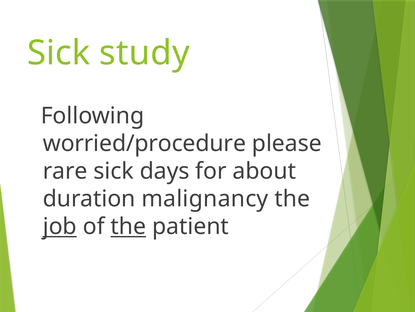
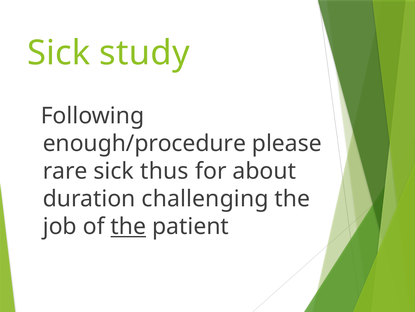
worried/procedure: worried/procedure -> enough/procedure
days: days -> thus
malignancy: malignancy -> challenging
job underline: present -> none
